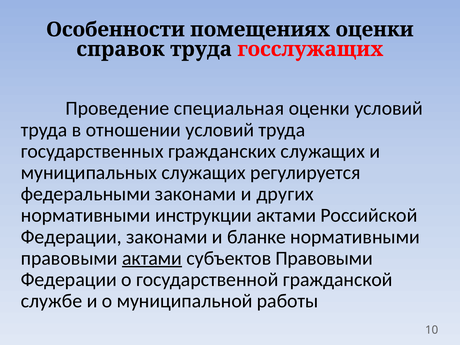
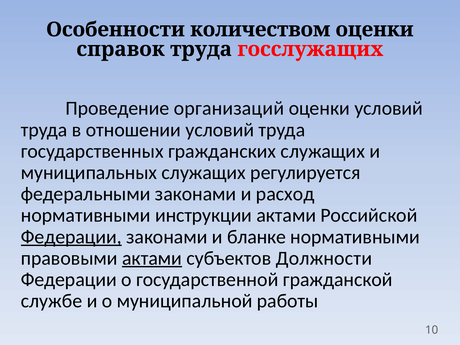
помещениях: помещениях -> количеством
специальная: специальная -> организаций
других: других -> расход
Федерации at (71, 237) underline: none -> present
субъектов Правовыми: Правовыми -> Должности
